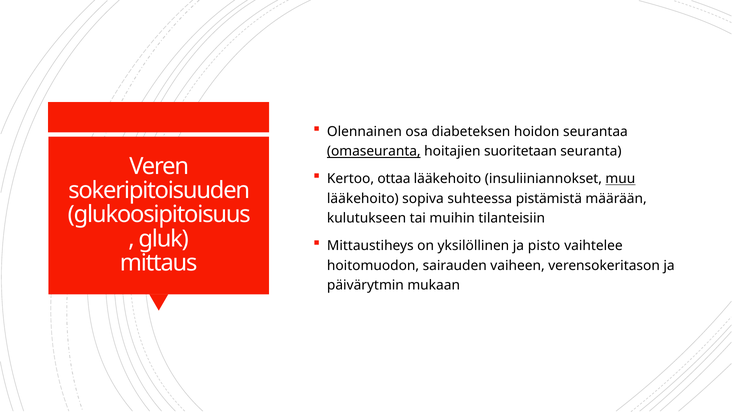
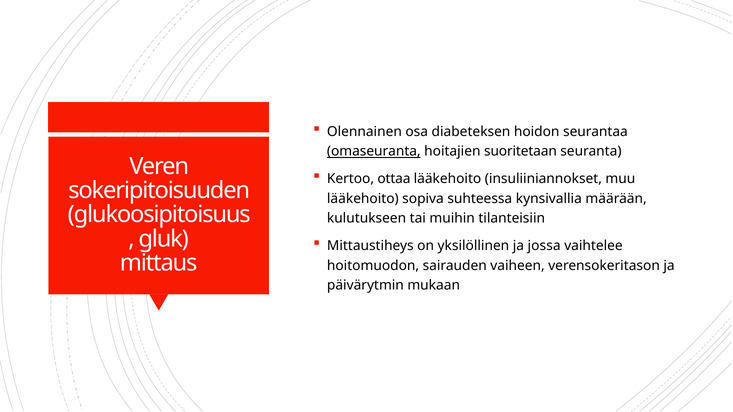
muu underline: present -> none
pistämistä: pistämistä -> kynsivallia
pisto: pisto -> jossa
